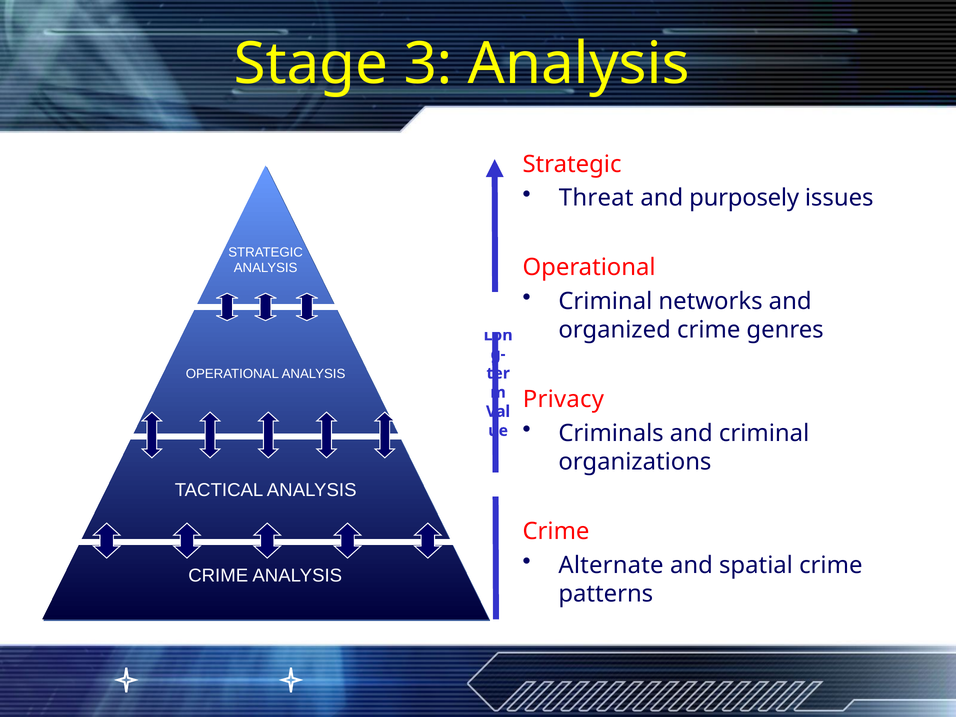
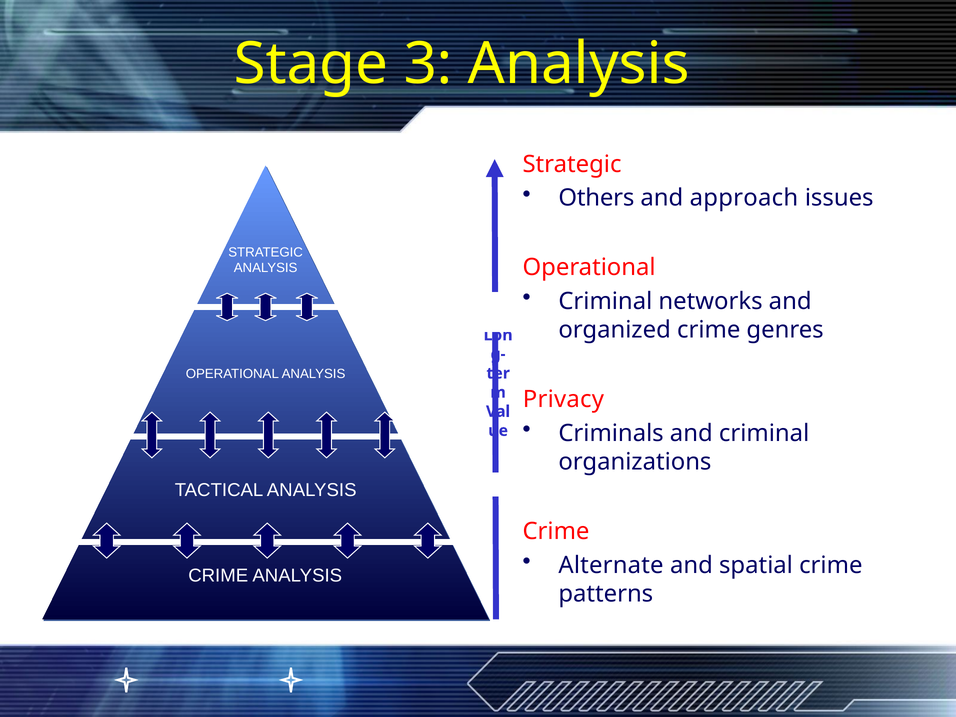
Threat: Threat -> Others
purposely: purposely -> approach
